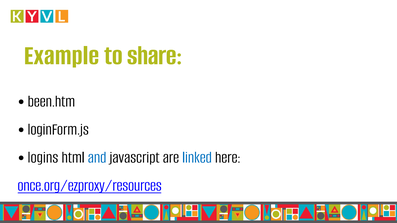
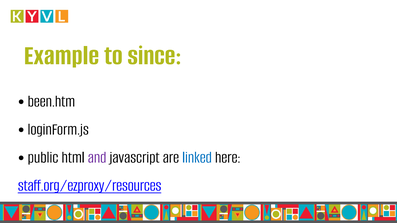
share: share -> since
logins: logins -> public
and colour: blue -> purple
once.org/ezproxy/resources: once.org/ezproxy/resources -> staff.org/ezproxy/resources
